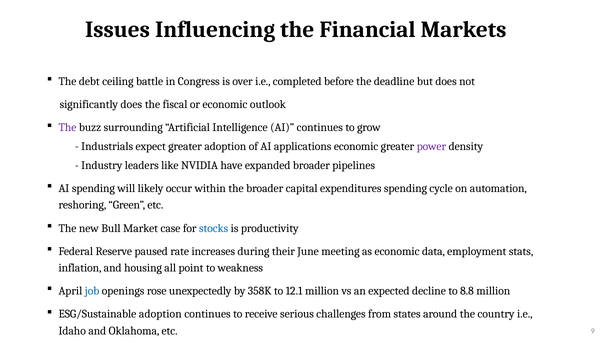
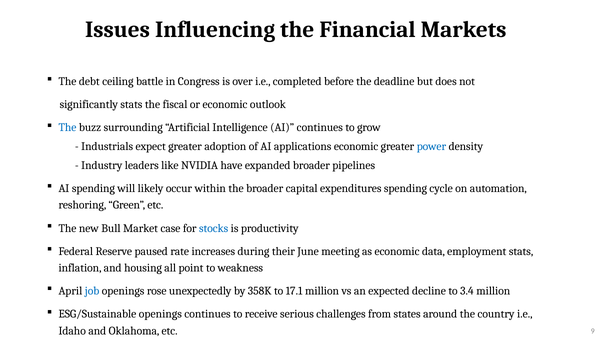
significantly does: does -> stats
The at (67, 127) colour: purple -> blue
power colour: purple -> blue
12.1: 12.1 -> 17.1
8.8: 8.8 -> 3.4
ESG/Sustainable adoption: adoption -> openings
